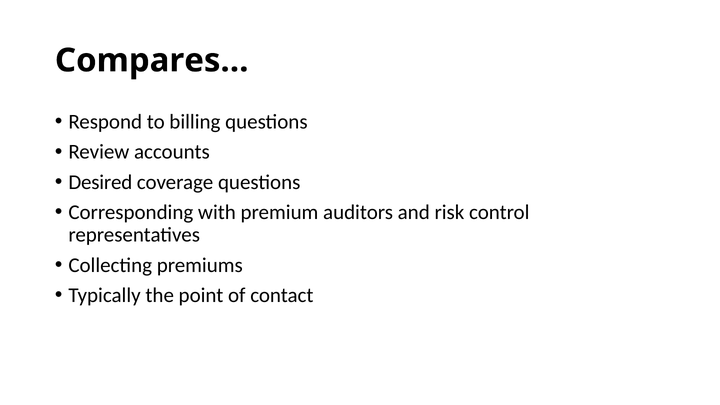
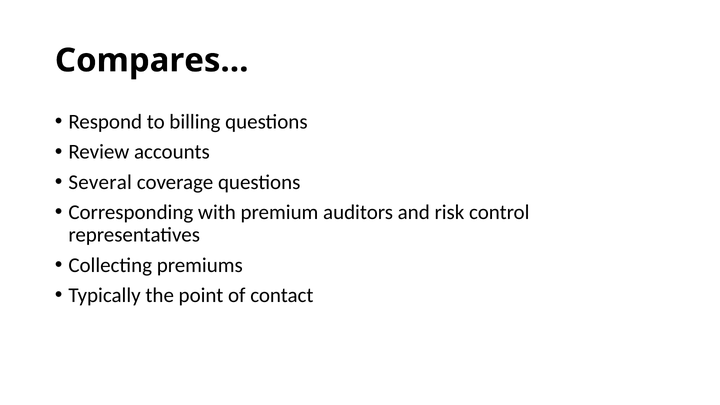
Desired: Desired -> Several
